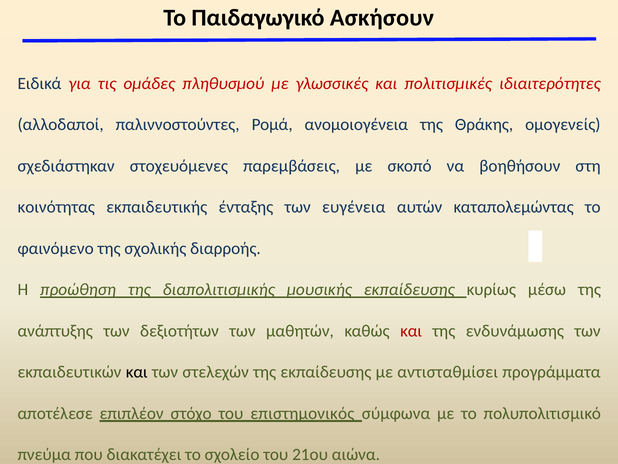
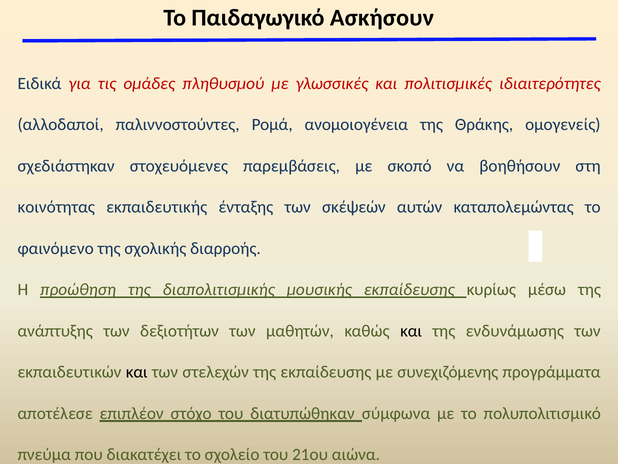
ευγένεια: ευγένεια -> σκέψεών
και at (411, 331) colour: red -> black
αντισταθμίσει: αντισταθμίσει -> συνεχιζόμενης
επιστημονικός: επιστημονικός -> διατυπώθηκαν
